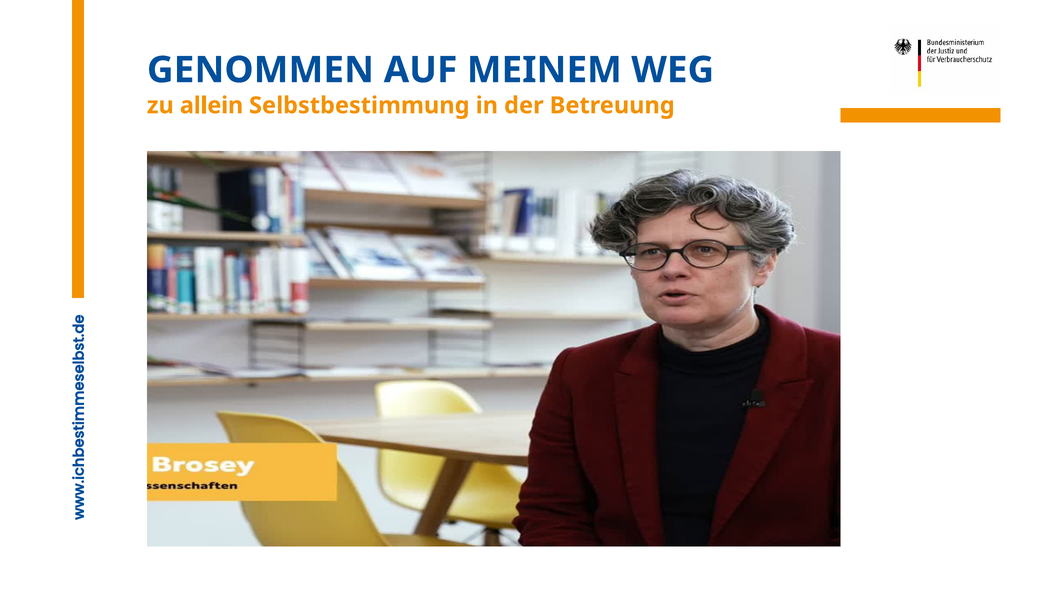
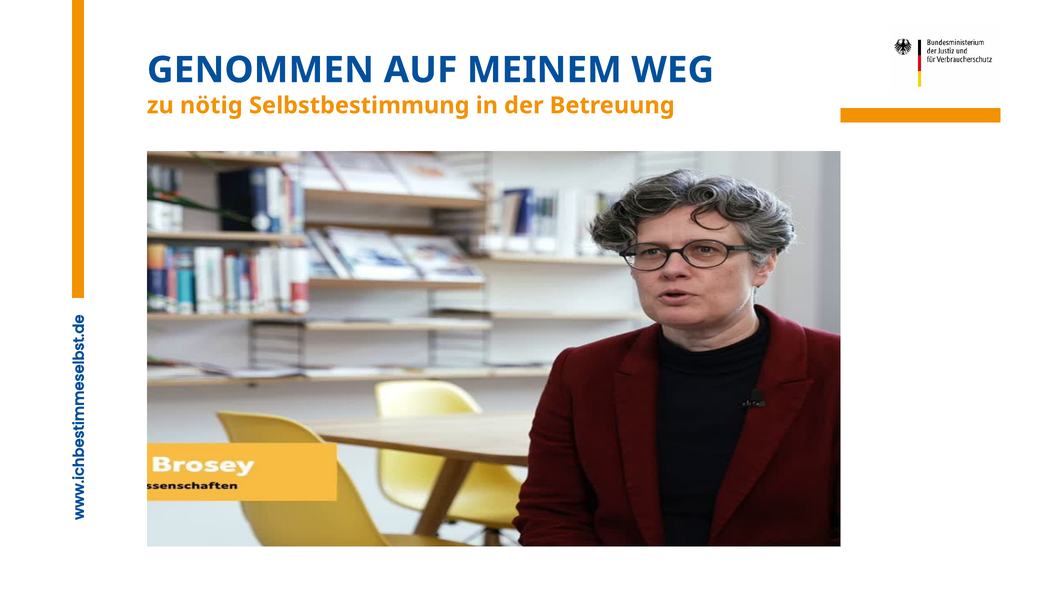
allein: allein -> nötig
